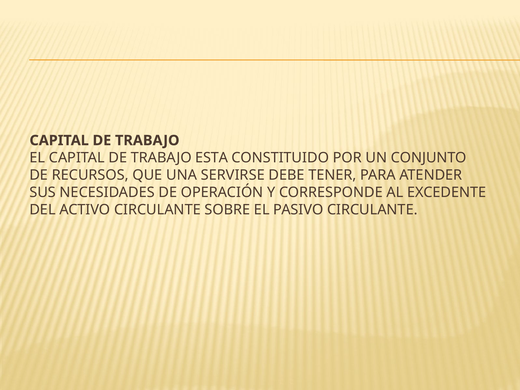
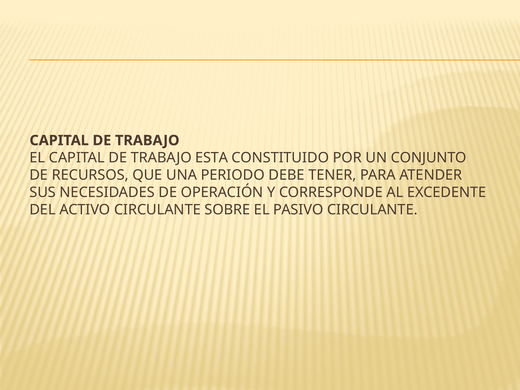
SERVIRSE: SERVIRSE -> PERIODO
